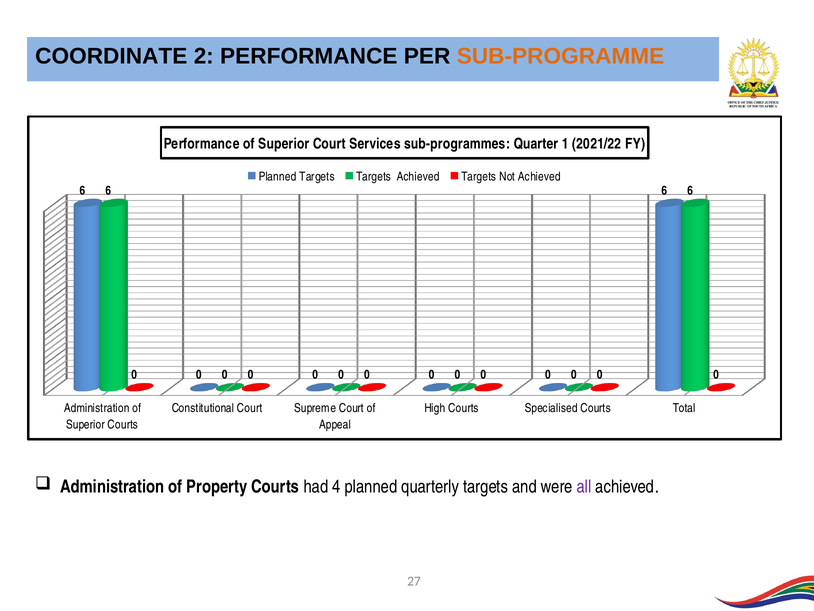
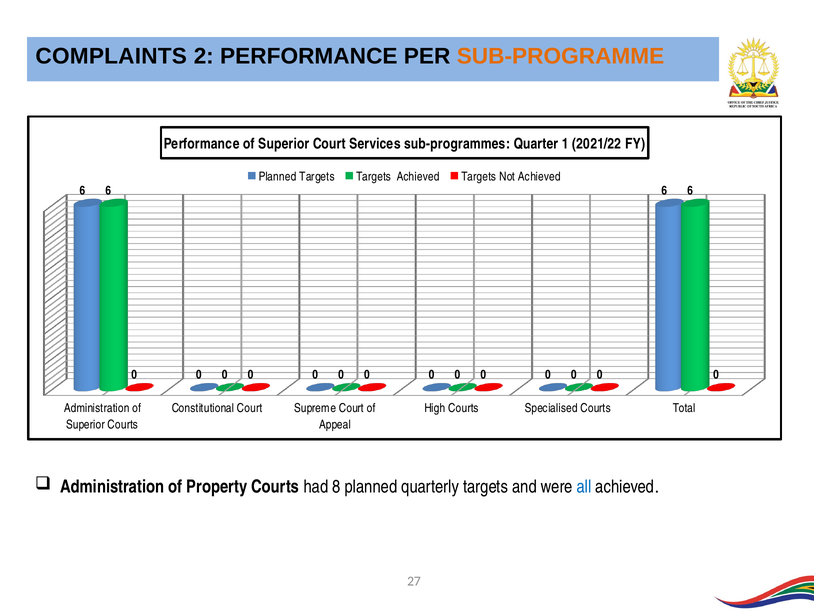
COORDINATE: COORDINATE -> COMPLAINTS
4: 4 -> 8
all colour: purple -> blue
